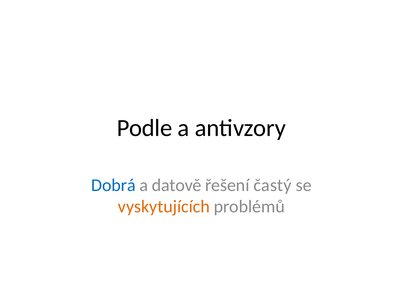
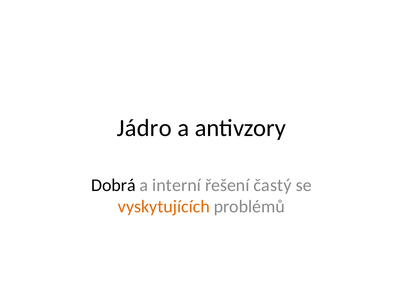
Podle: Podle -> Jádro
Dobrá colour: blue -> black
datově: datově -> interní
